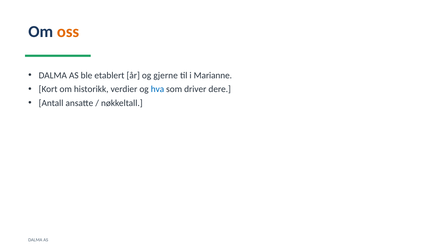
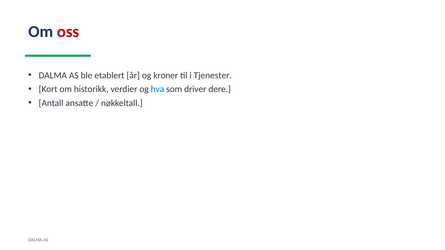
oss colour: orange -> red
gjerne: gjerne -> kroner
Marianne: Marianne -> Tjenester
